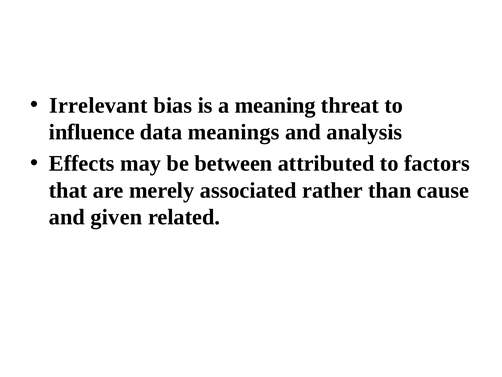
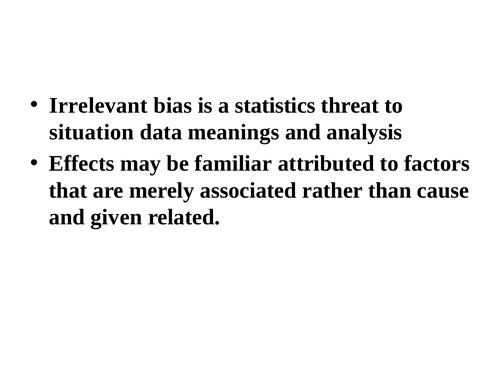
meaning: meaning -> statistics
influence: influence -> situation
between: between -> familiar
